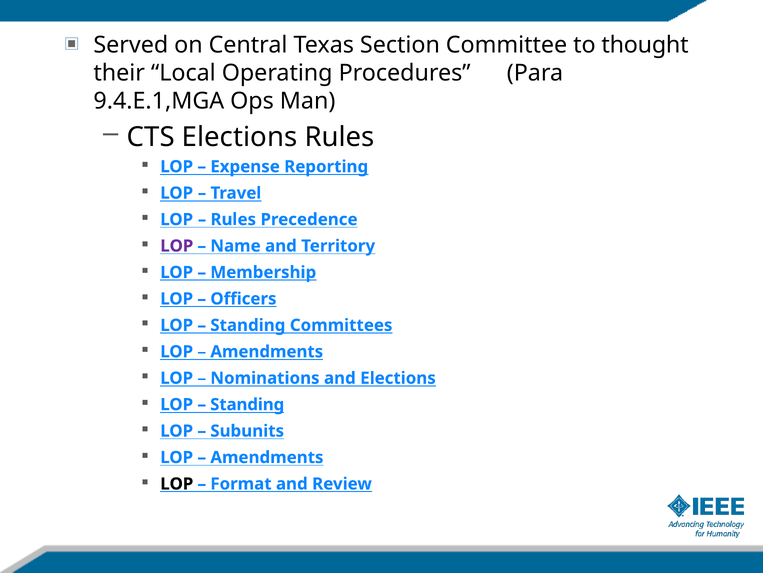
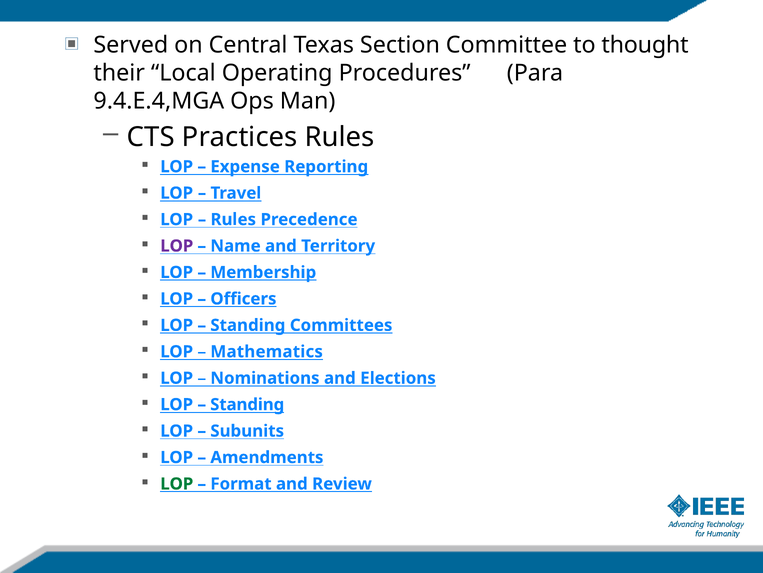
9.4.E.1,MGA: 9.4.E.1,MGA -> 9.4.E.4,MGA
CTS Elections: Elections -> Practices
Amendments at (267, 351): Amendments -> Mathematics
LOP at (177, 483) colour: black -> green
